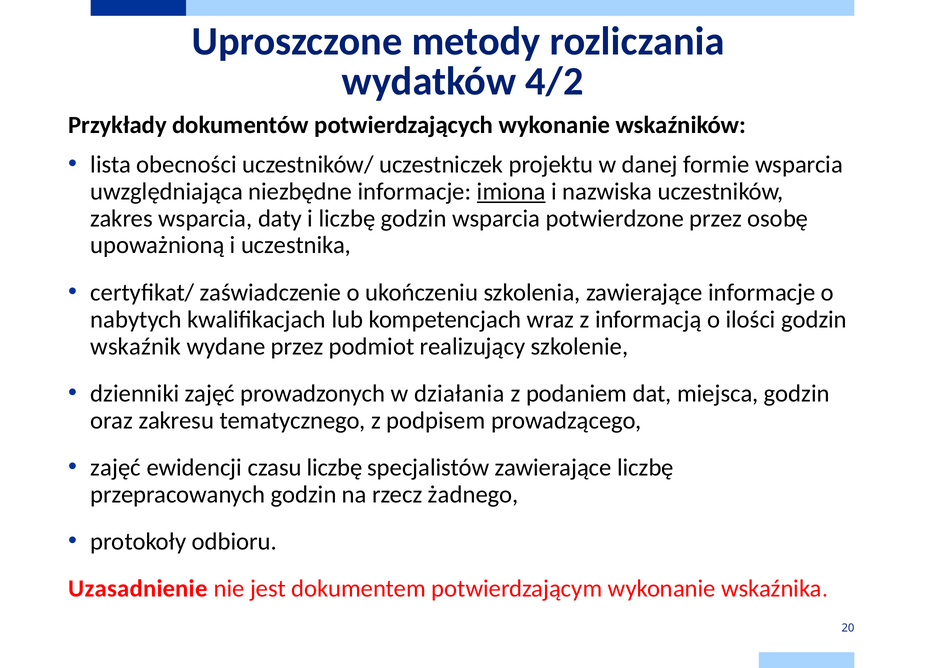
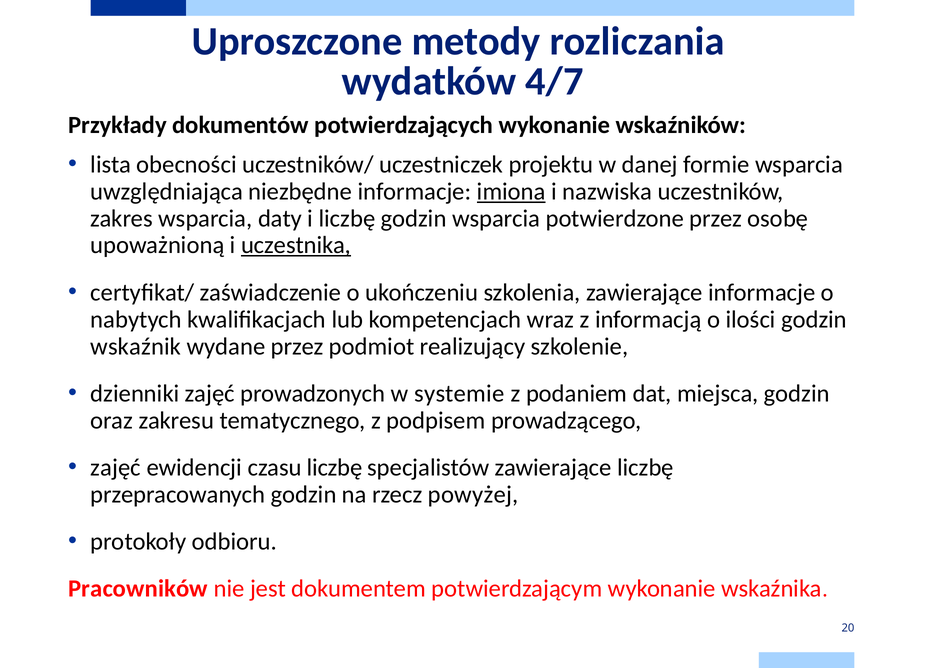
4/2: 4/2 -> 4/7
uczestnika underline: none -> present
działania: działania -> systemie
żadnego: żadnego -> powyżej
Uzasadnienie: Uzasadnienie -> Pracowników
